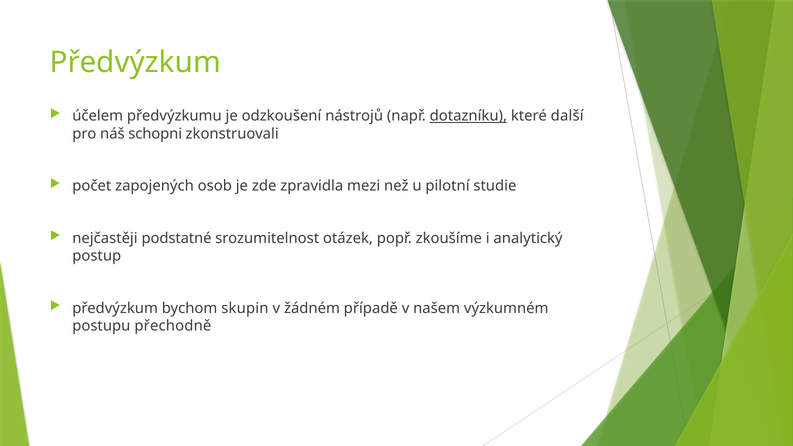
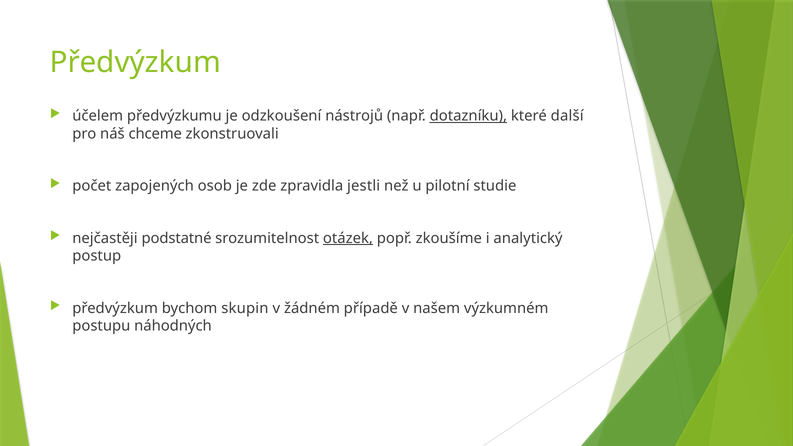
schopni: schopni -> chceme
mezi: mezi -> jestli
otázek underline: none -> present
přechodně: přechodně -> náhodných
